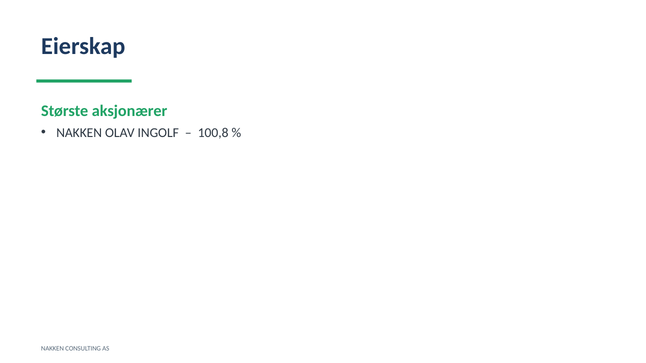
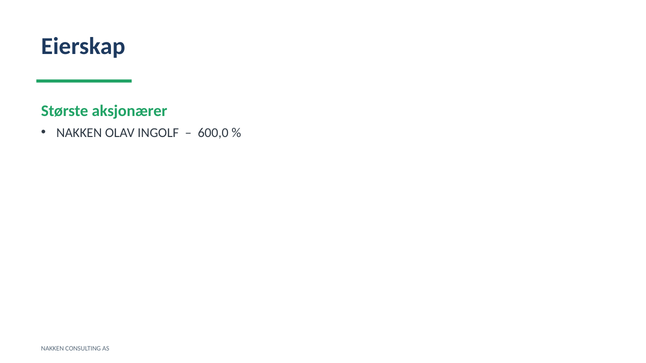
100,8: 100,8 -> 600,0
